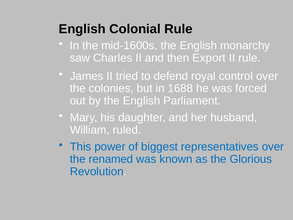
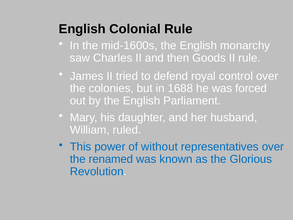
Export: Export -> Goods
biggest: biggest -> without
